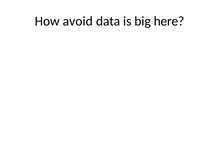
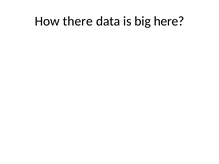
avoid: avoid -> there
